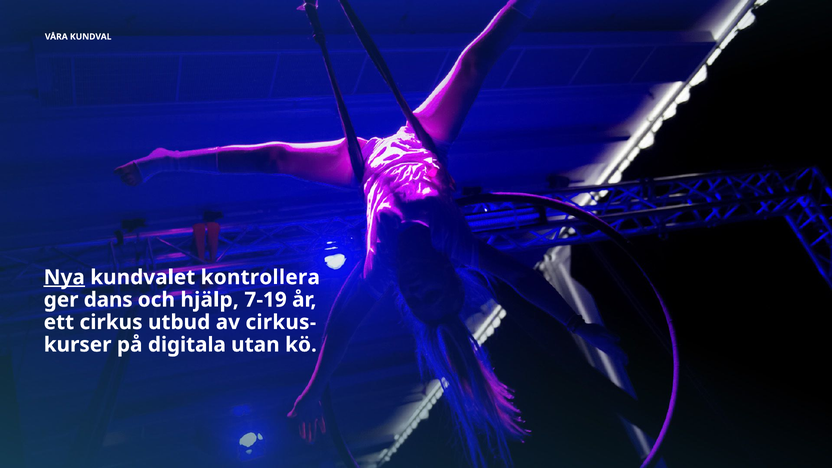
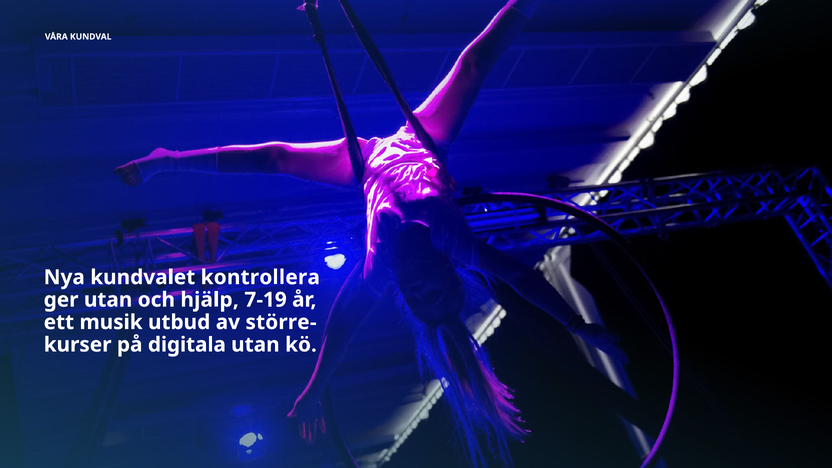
Nya underline: present -> none
ger dans: dans -> utan
cirkus: cirkus -> musik
cirkus-: cirkus- -> större-
